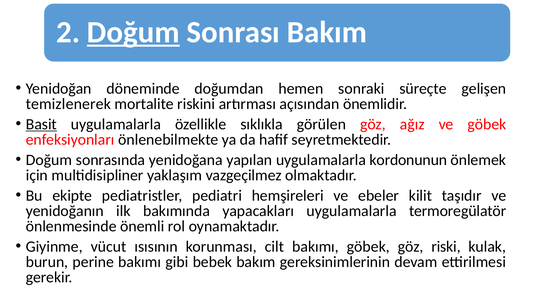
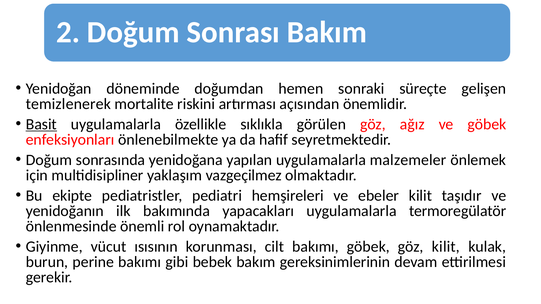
Doğum at (133, 32) underline: present -> none
kordonunun: kordonunun -> malzemeler
göz riski: riski -> kilit
